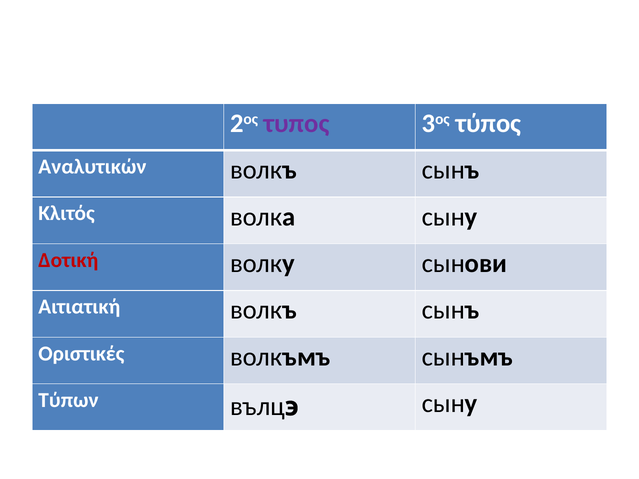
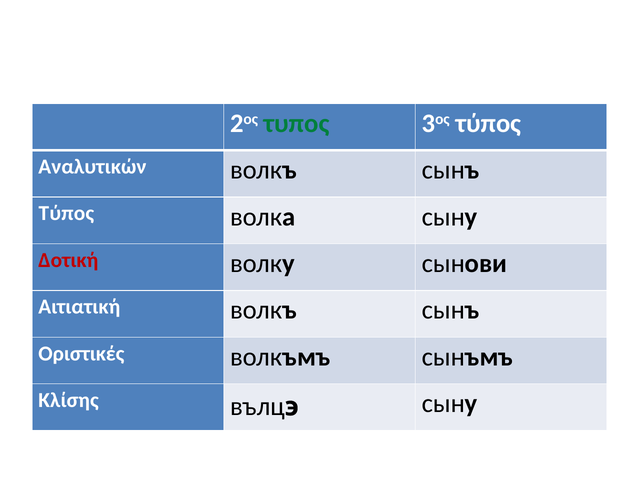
τυπος colour: purple -> green
Κλιτός at (66, 214): Κλιτός -> Τύπος
Τύπων: Τύπων -> Κλίσης
